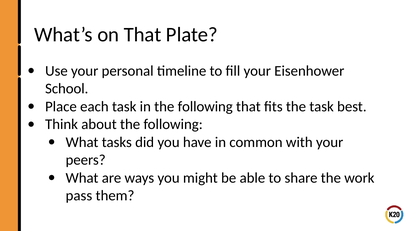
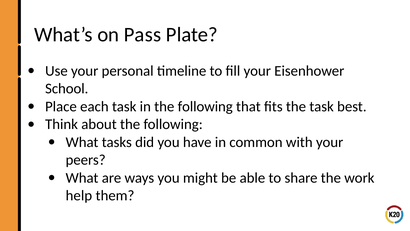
on That: That -> Pass
pass: pass -> help
